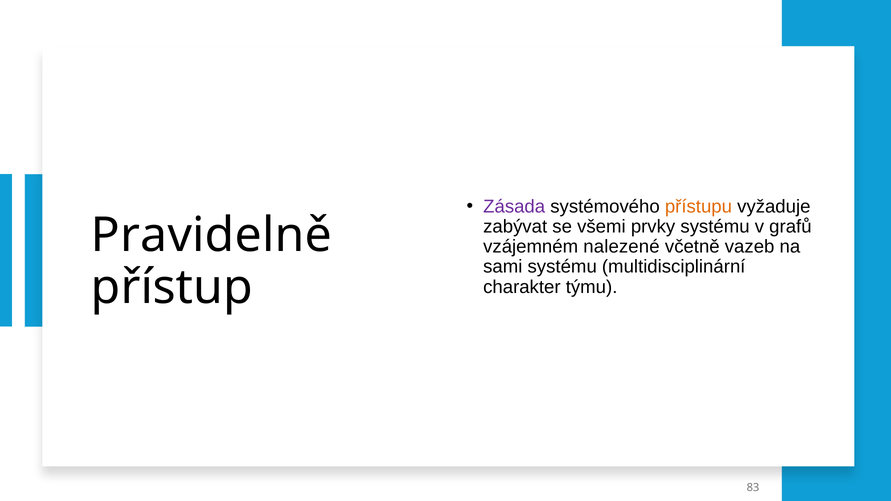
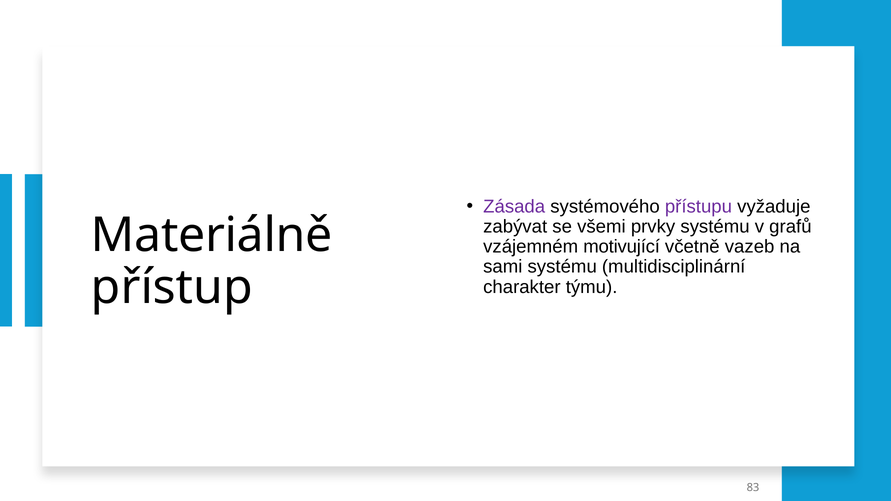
přístupu colour: orange -> purple
Pravidelně: Pravidelně -> Materiálně
nalezené: nalezené -> motivující
